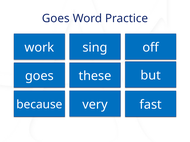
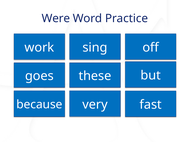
Goes at (56, 18): Goes -> Were
